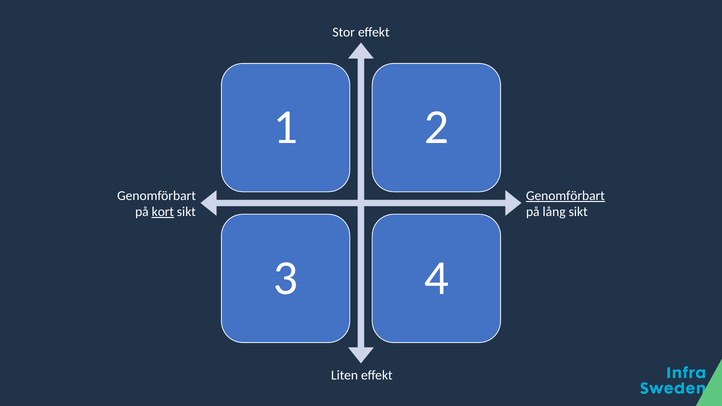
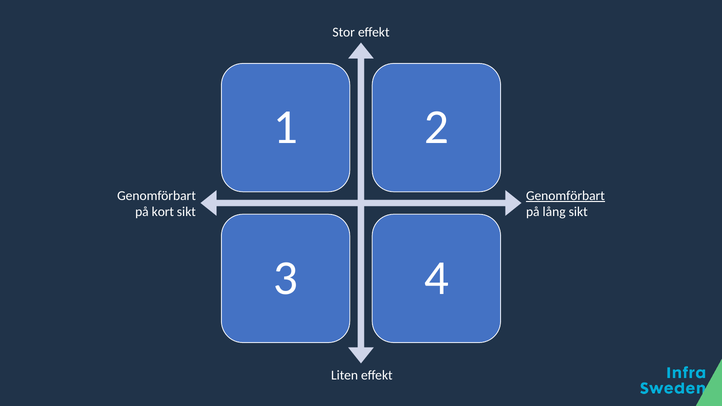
kort underline: present -> none
